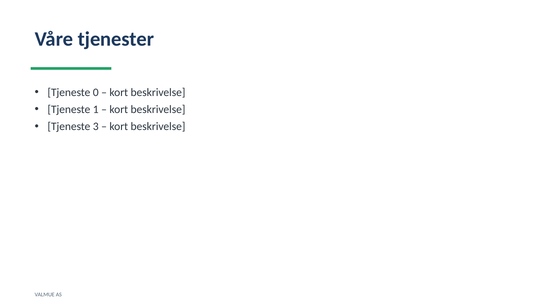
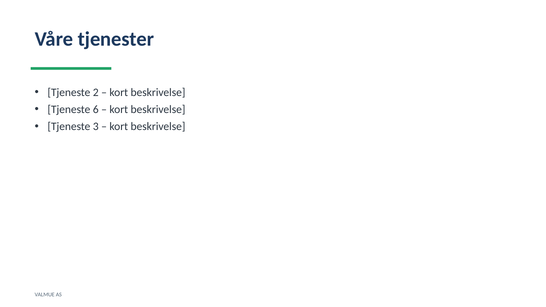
0: 0 -> 2
1: 1 -> 6
